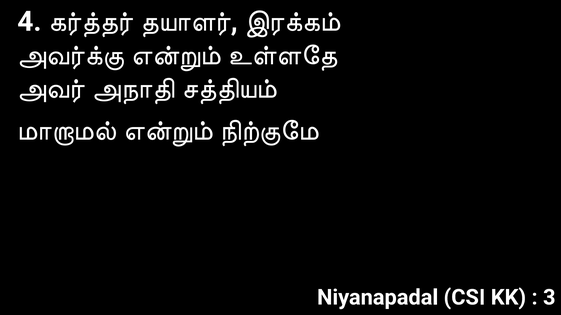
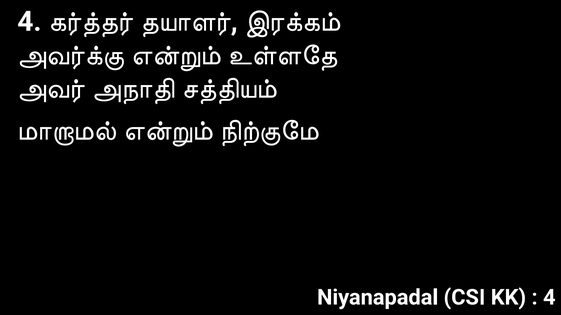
3 at (549, 298): 3 -> 4
